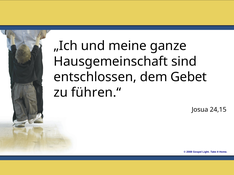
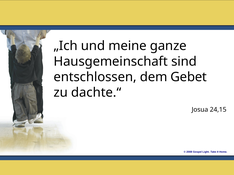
führen.“: führen.“ -> dachte.“
